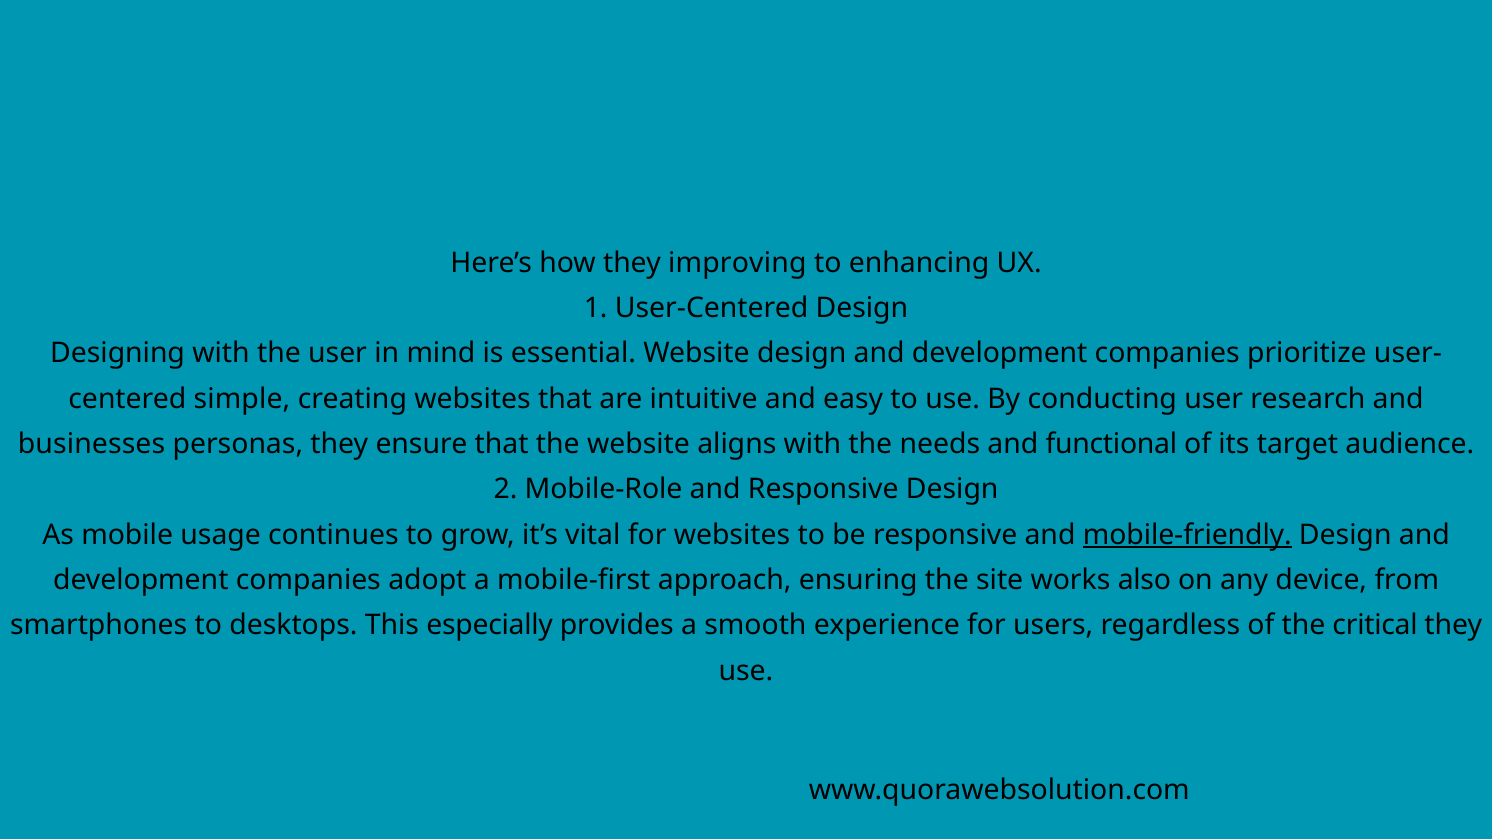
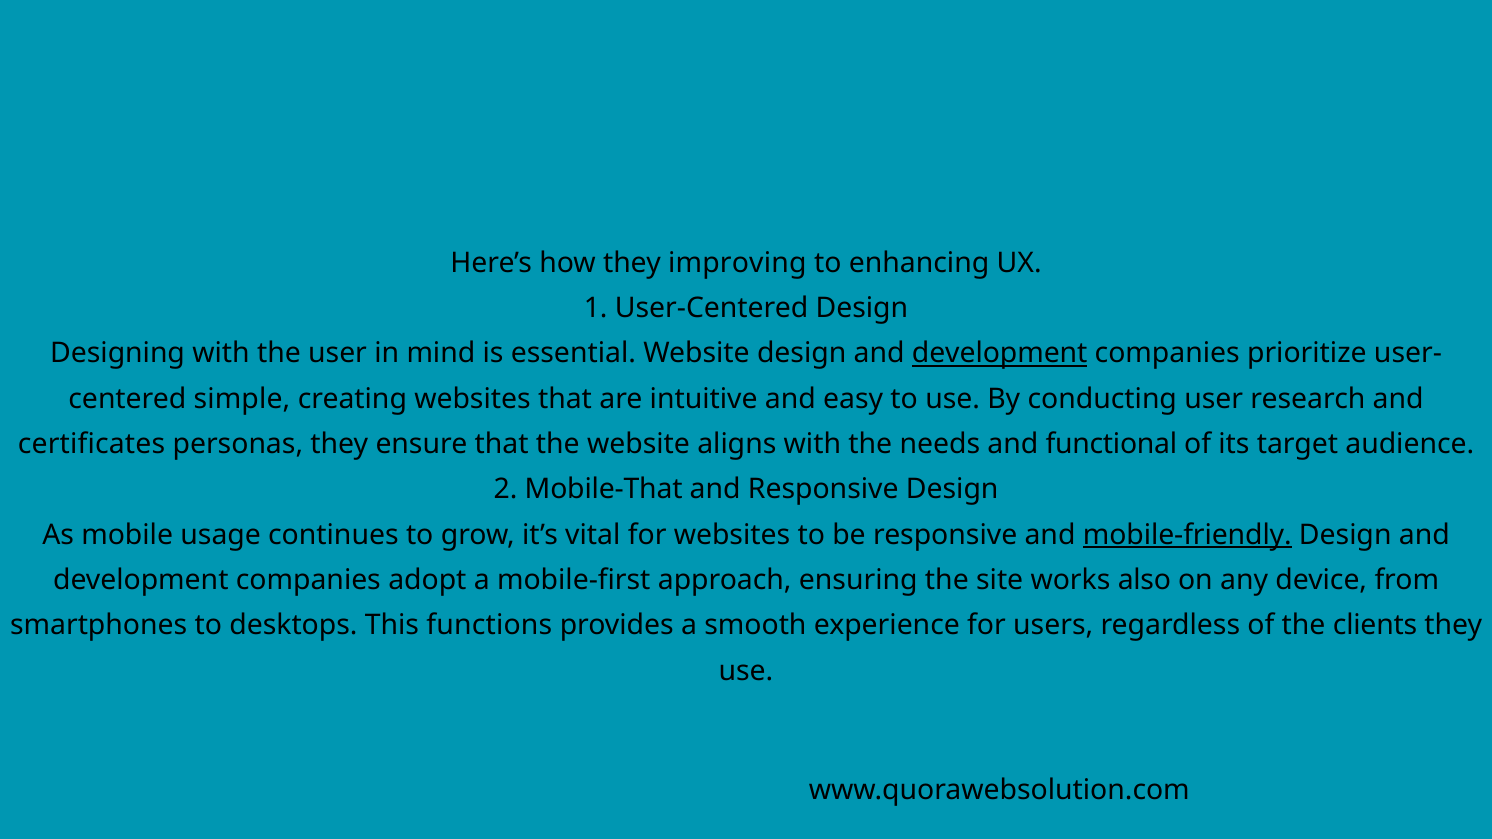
development at (1000, 354) underline: none -> present
businesses: businesses -> certificates
Mobile-Role: Mobile-Role -> Mobile-That
especially: especially -> functions
critical: critical -> clients
